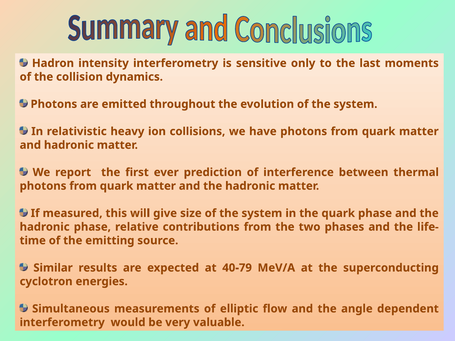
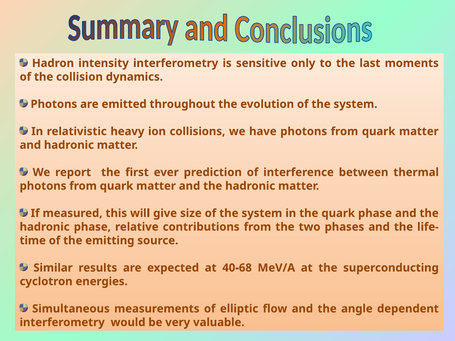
40-79: 40-79 -> 40-68
